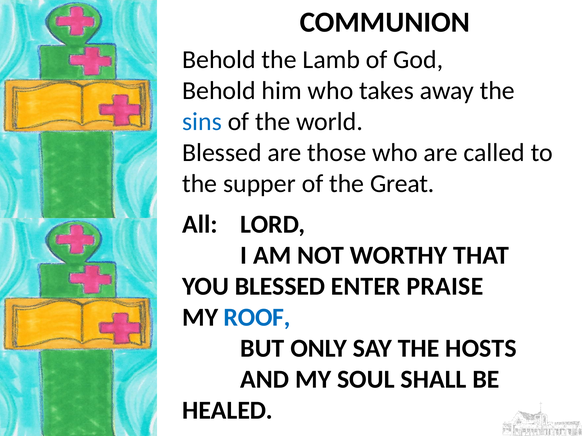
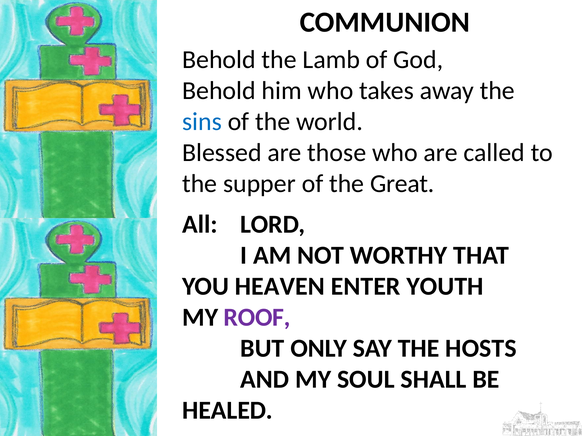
YOU BLESSED: BLESSED -> HEAVEN
PRAISE: PRAISE -> YOUTH
ROOF colour: blue -> purple
